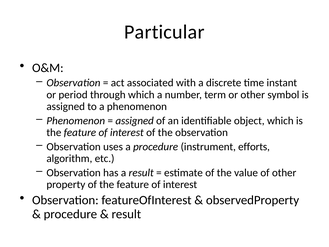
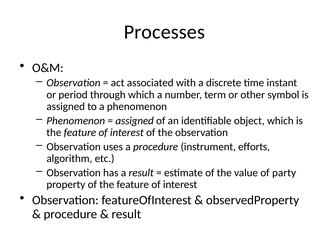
Particular: Particular -> Processes
of other: other -> party
